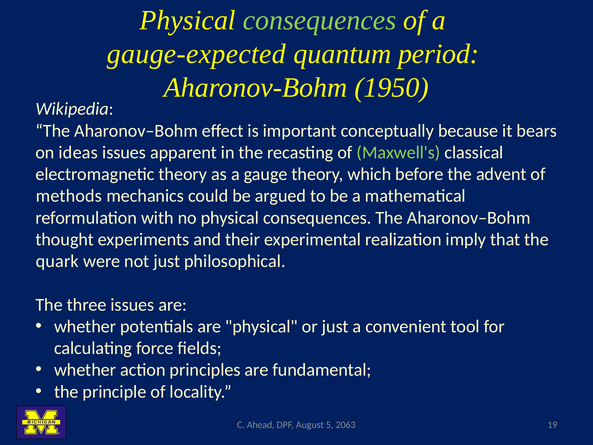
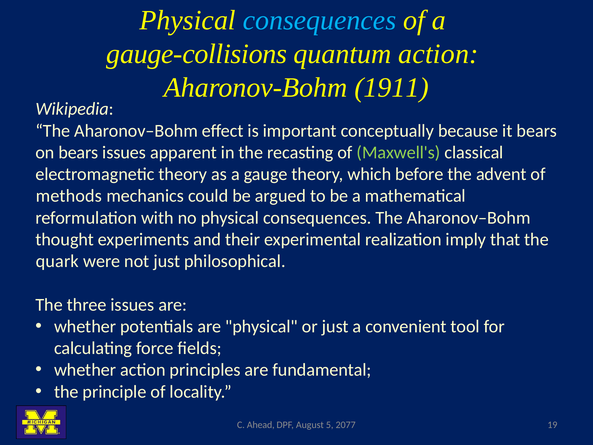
consequences at (319, 20) colour: light green -> light blue
gauge-expected: gauge-expected -> gauge-collisions
quantum period: period -> action
1950: 1950 -> 1911
on ideas: ideas -> bears
2063: 2063 -> 2077
